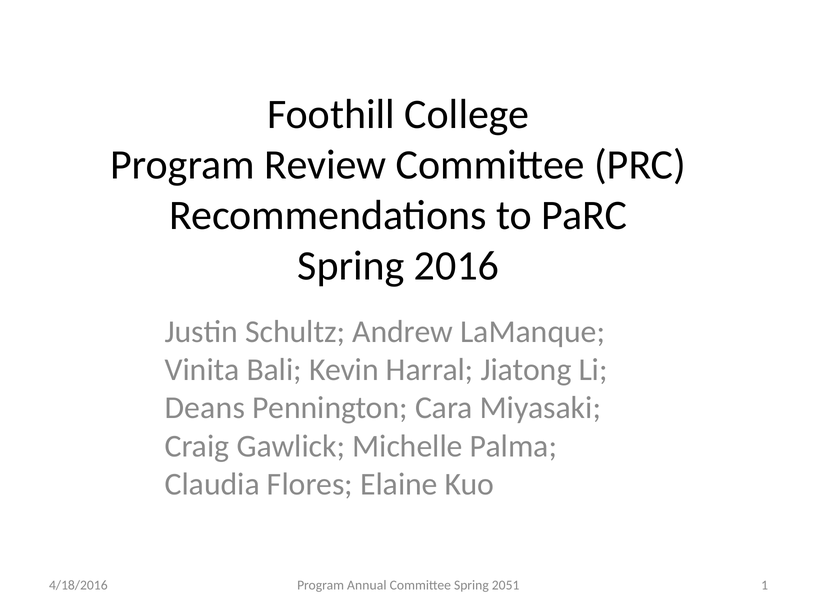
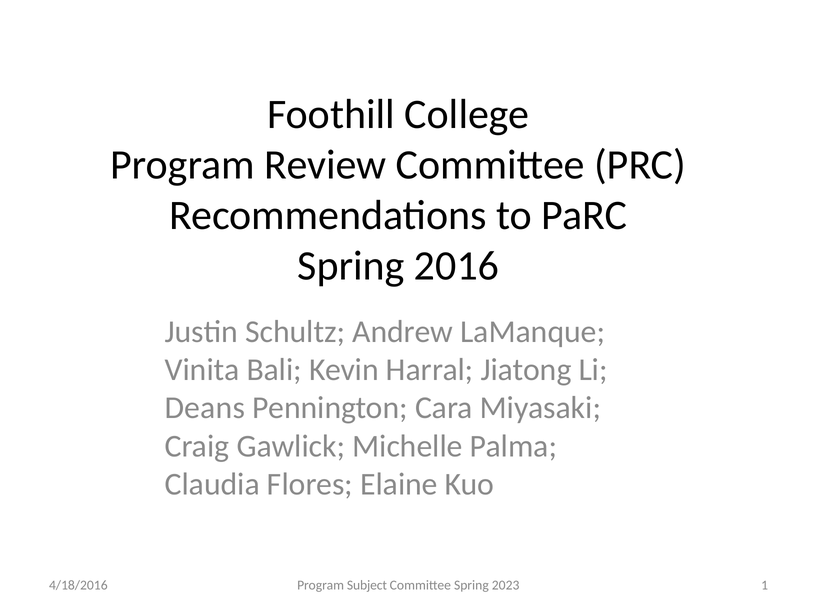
Annual: Annual -> Subject
2051: 2051 -> 2023
